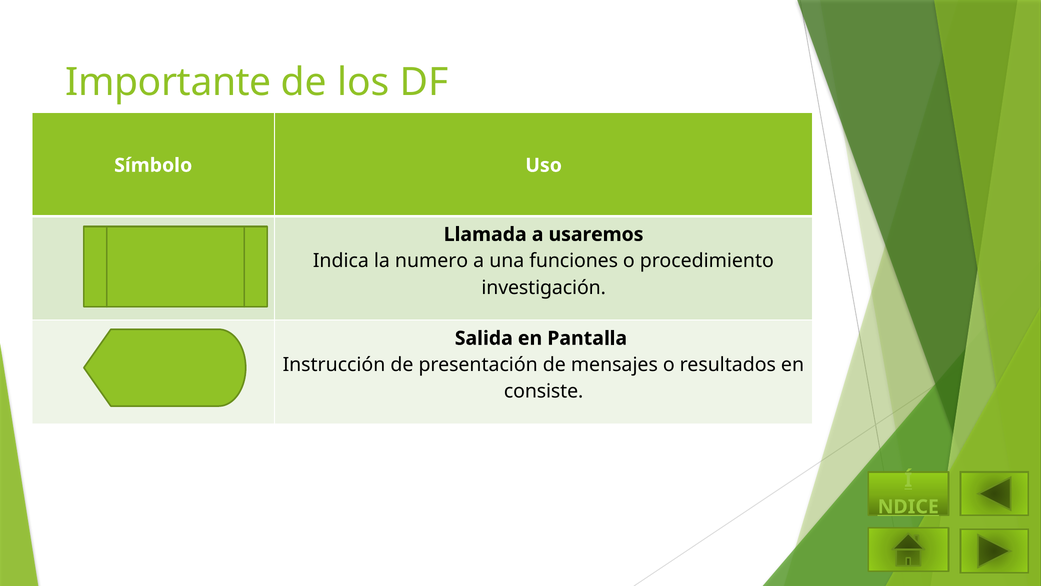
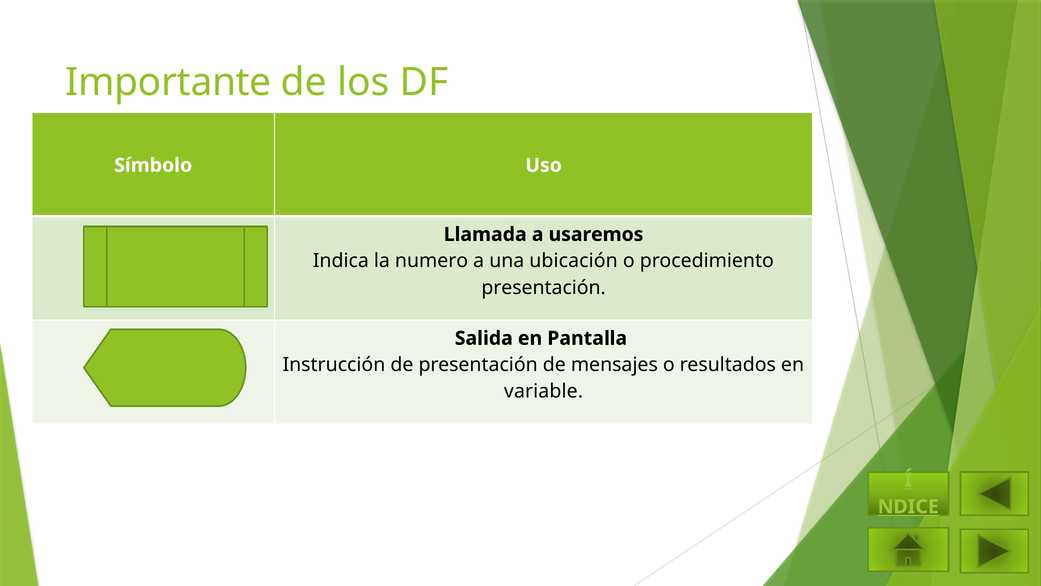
funciones: funciones -> ubicación
investigación at (544, 287): investigación -> presentación
consiste: consiste -> variable
